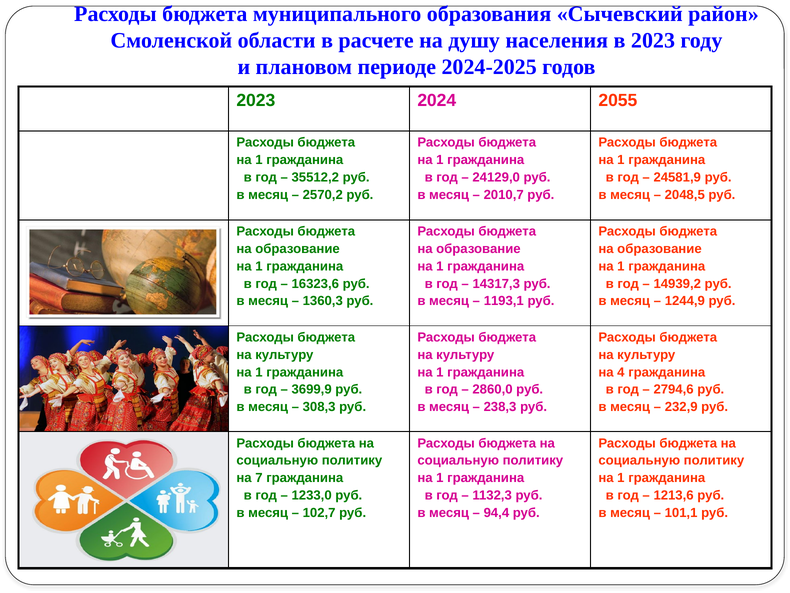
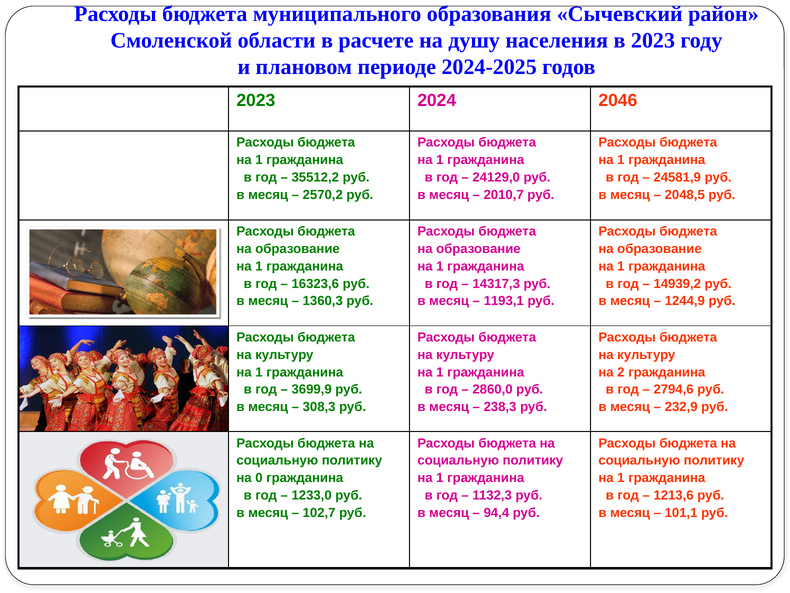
2055: 2055 -> 2046
4: 4 -> 2
7: 7 -> 0
